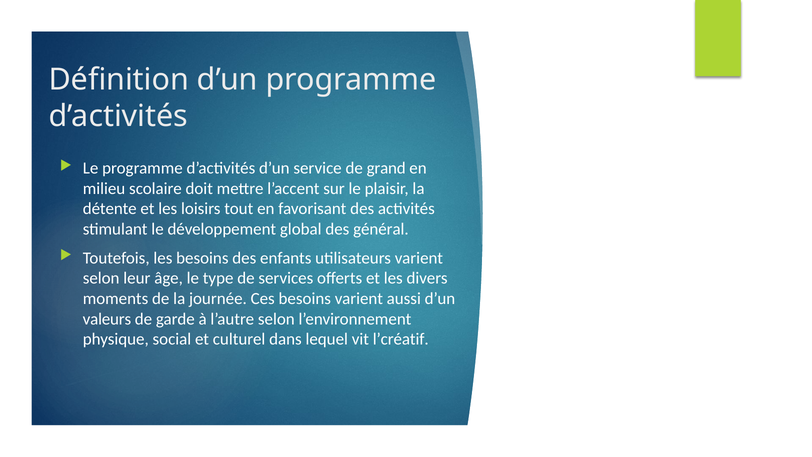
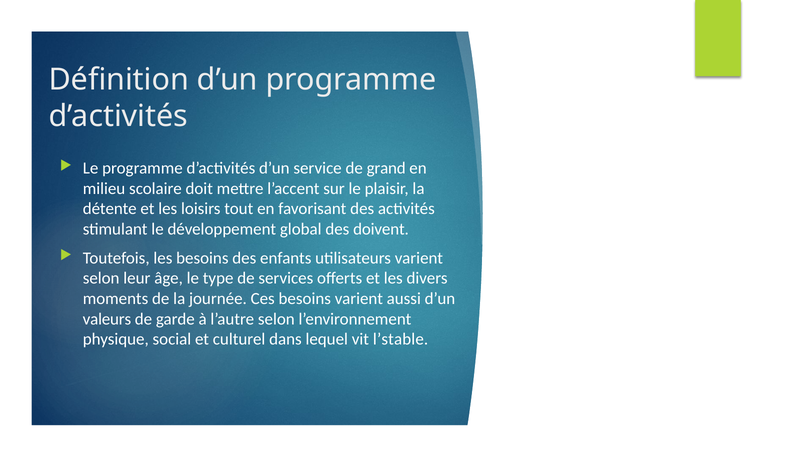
général: général -> doivent
l’créatif: l’créatif -> l’stable
